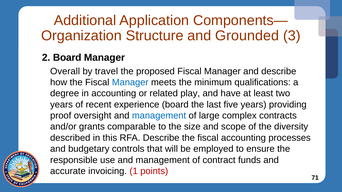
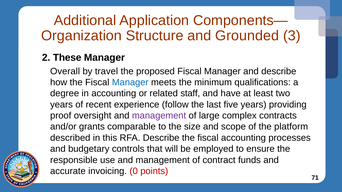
2 Board: Board -> These
play: play -> staff
experience board: board -> follow
management at (159, 116) colour: blue -> purple
diversity: diversity -> platform
1: 1 -> 0
